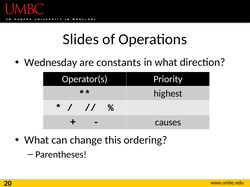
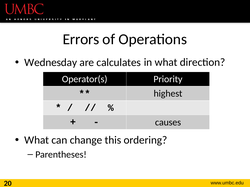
Slides: Slides -> Errors
constants: constants -> calculates
